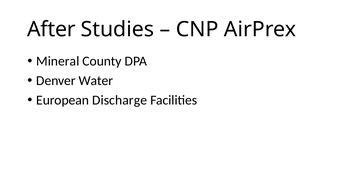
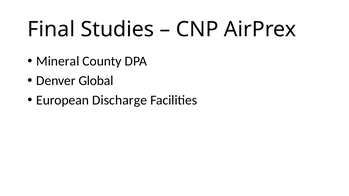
After: After -> Final
Water: Water -> Global
